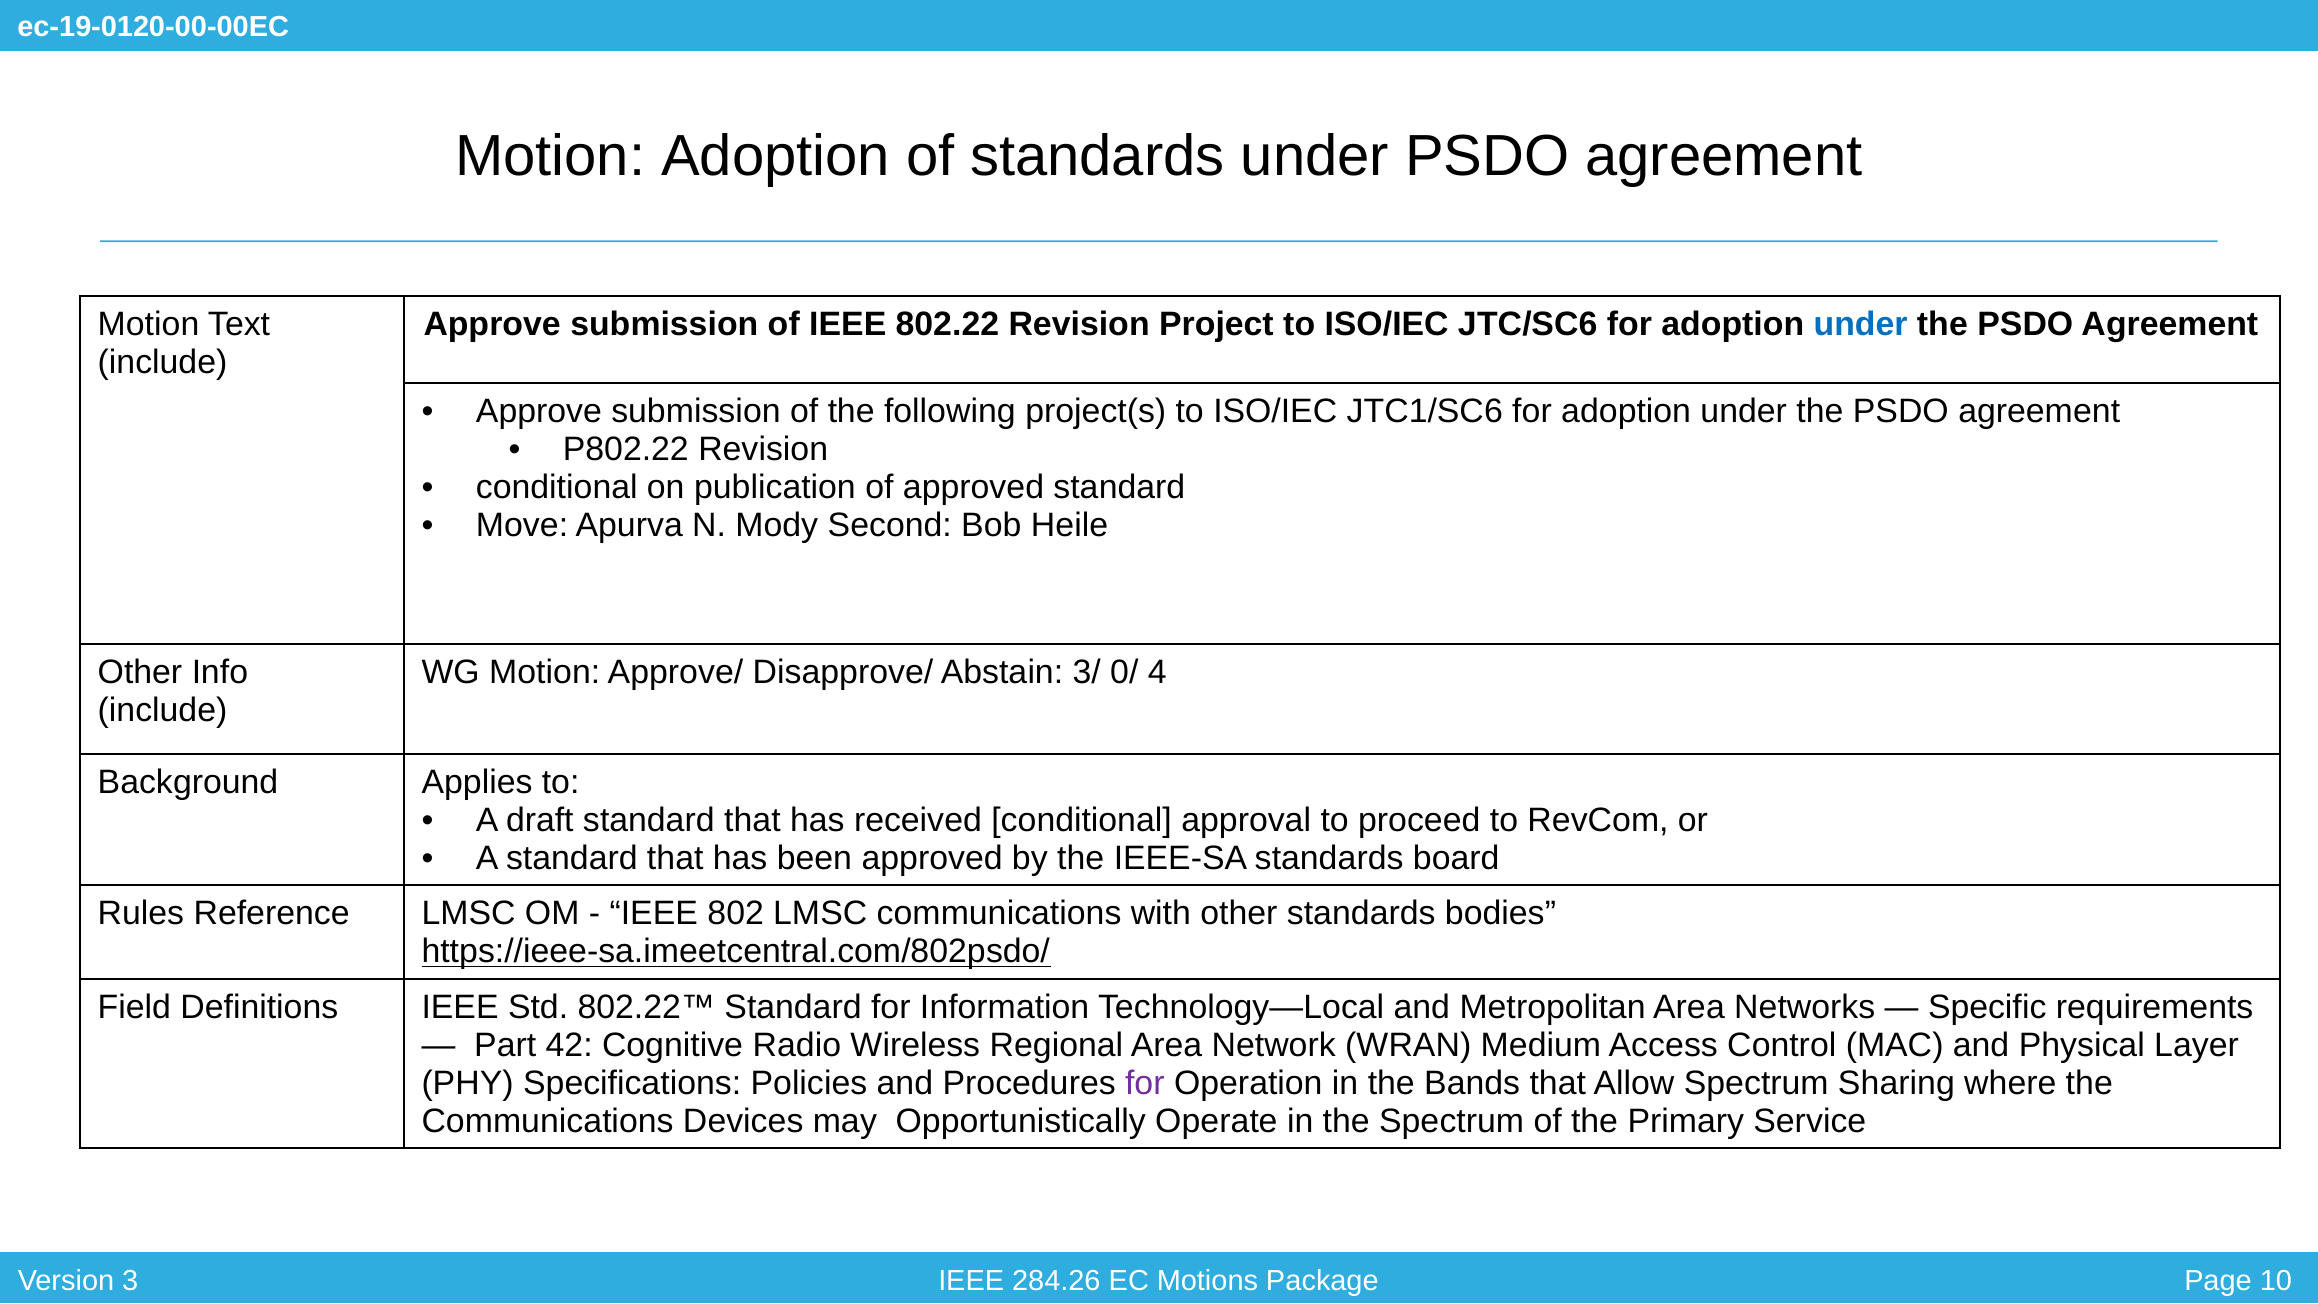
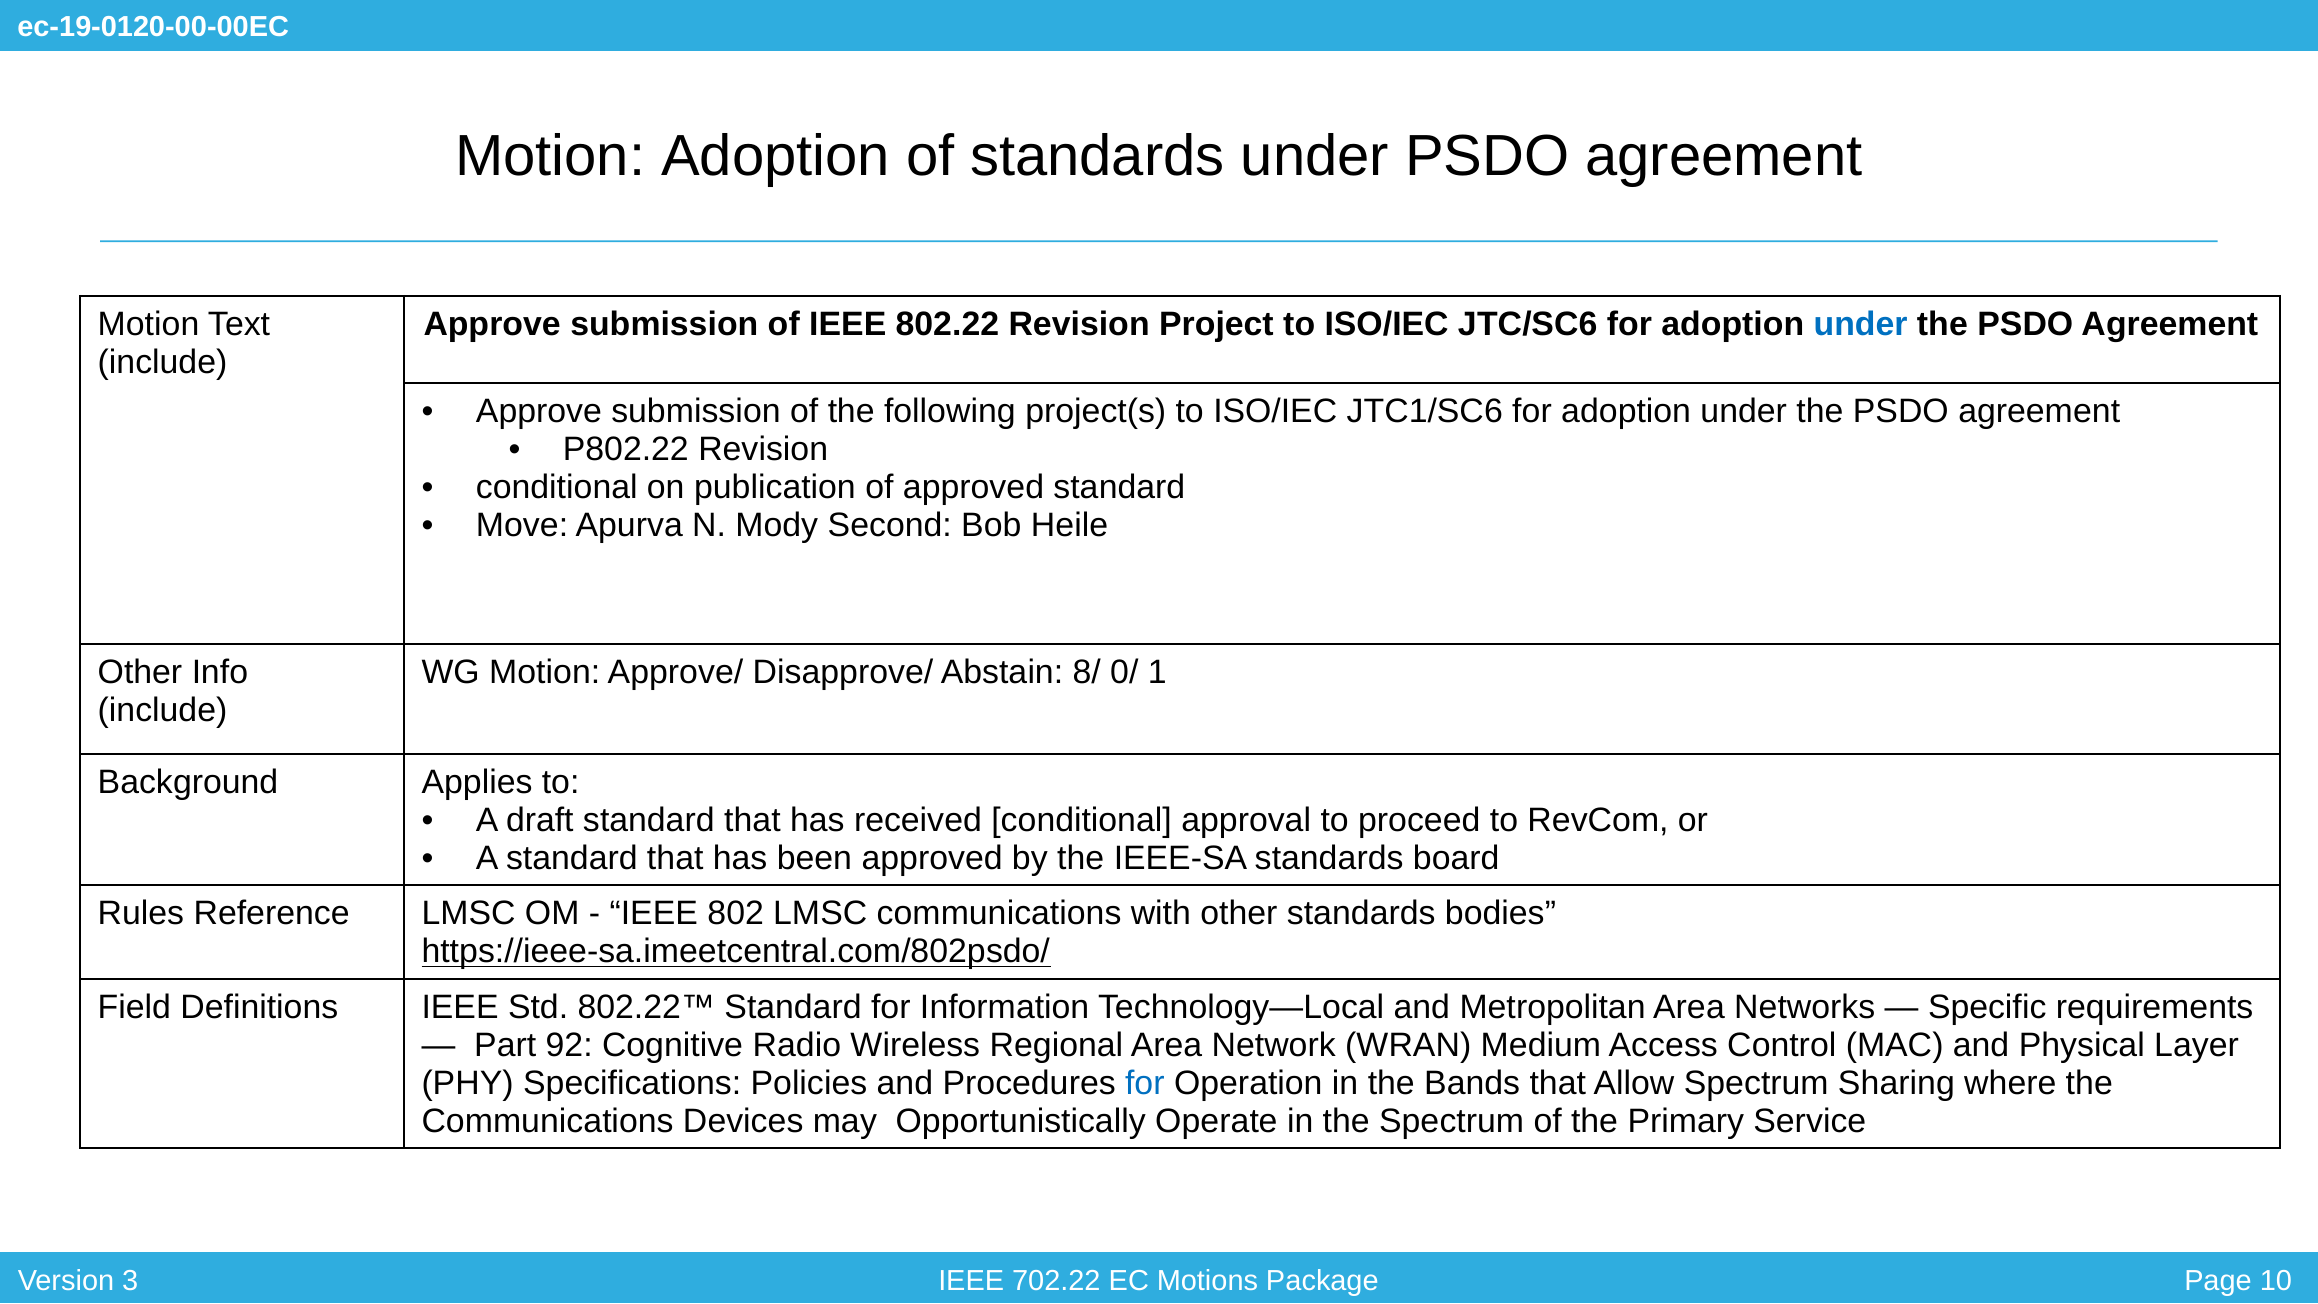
3/: 3/ -> 8/
4: 4 -> 1
42: 42 -> 92
for at (1145, 1083) colour: purple -> blue
284.26: 284.26 -> 702.22
